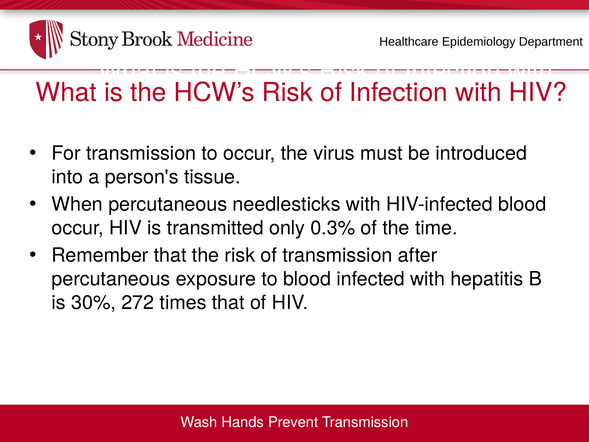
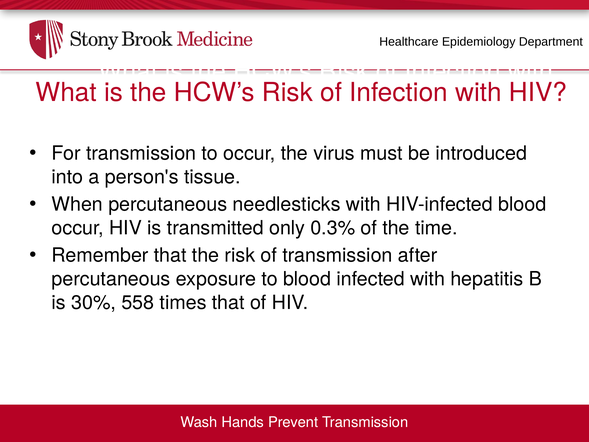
272: 272 -> 558
